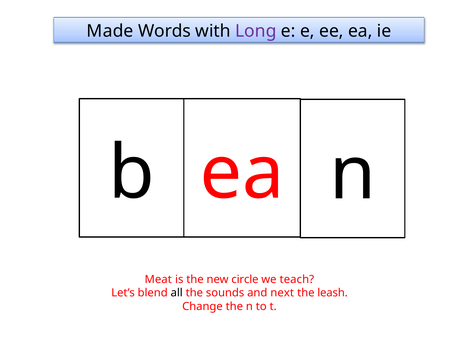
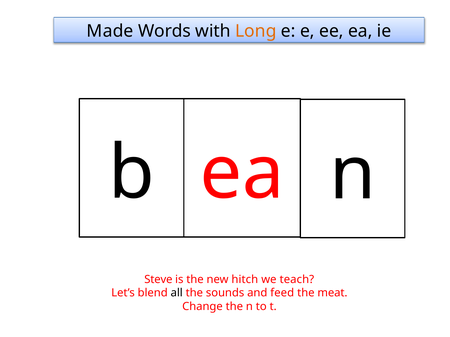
Long colour: purple -> orange
Meat: Meat -> Steve
circle: circle -> hitch
next: next -> feed
leash: leash -> meat
